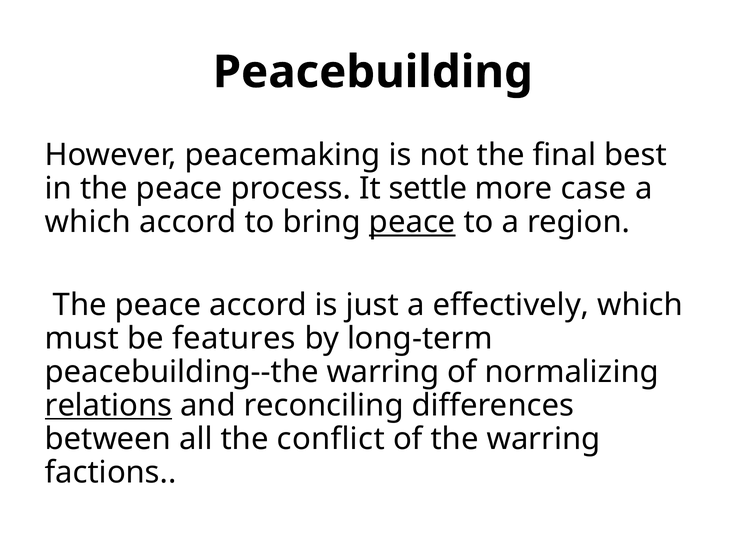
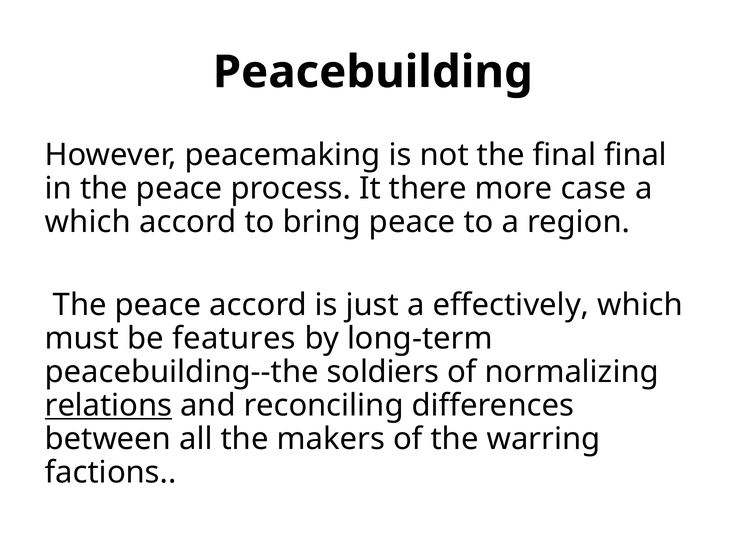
final best: best -> final
settle: settle -> there
peace at (412, 222) underline: present -> none
peacebuilding--the warring: warring -> soldiers
conflict: conflict -> makers
